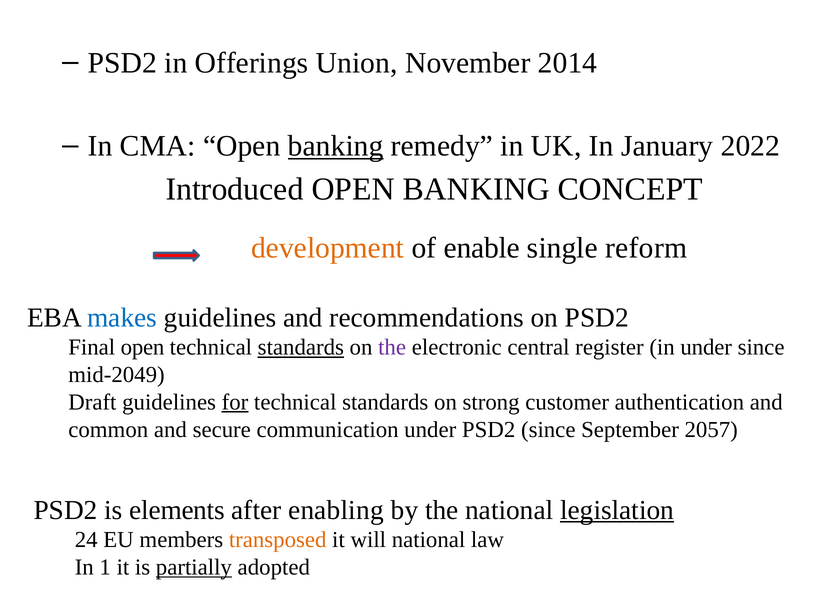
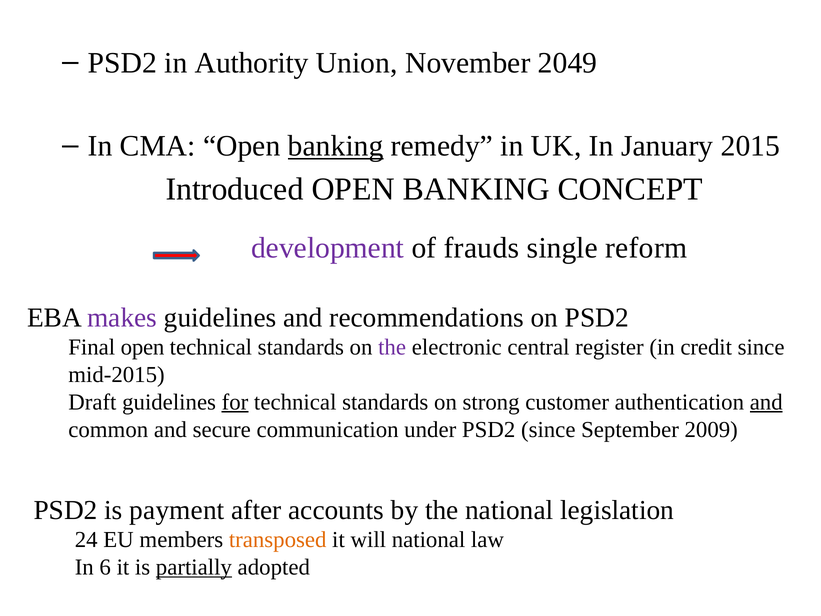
Offerings: Offerings -> Authority
2014: 2014 -> 2049
2022: 2022 -> 2015
development colour: orange -> purple
enable: enable -> frauds
makes colour: blue -> purple
standards at (301, 347) underline: present -> none
in under: under -> credit
mid-2049: mid-2049 -> mid-2015
and at (766, 402) underline: none -> present
2057: 2057 -> 2009
elements: elements -> payment
enabling: enabling -> accounts
legislation underline: present -> none
1: 1 -> 6
